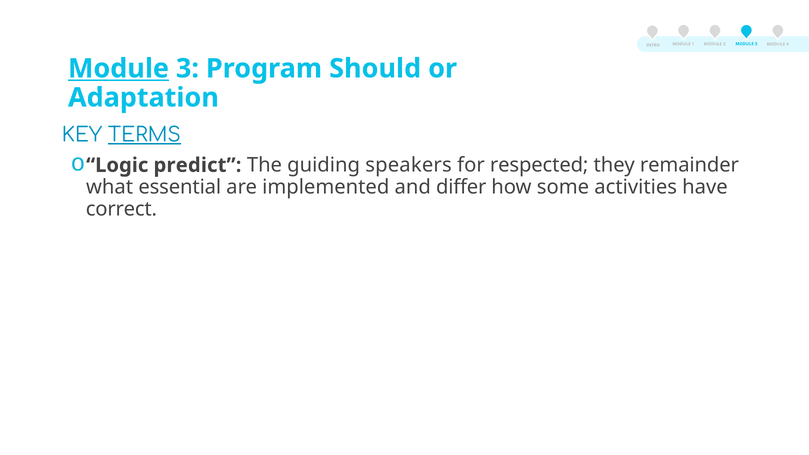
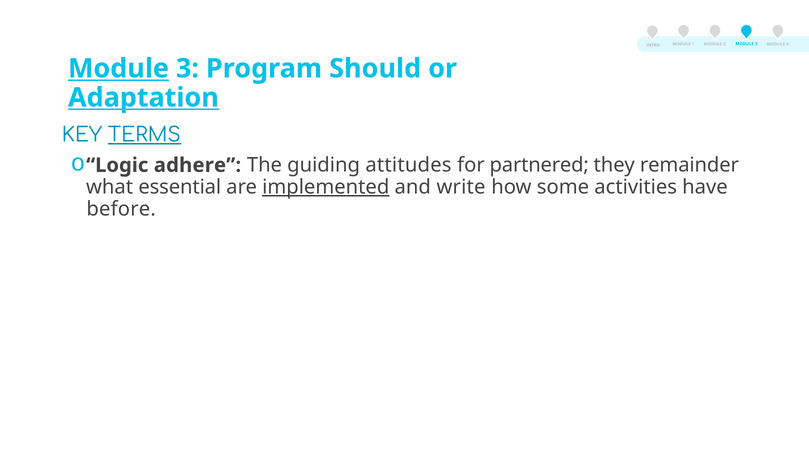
Adaptation underline: none -> present
predict: predict -> adhere
speakers: speakers -> attitudes
respected: respected -> partnered
implemented underline: none -> present
differ: differ -> write
correct: correct -> before
